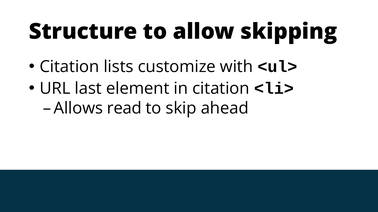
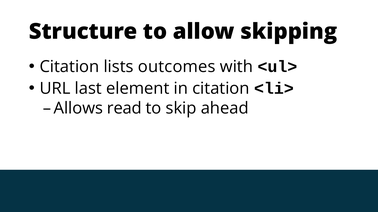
customize: customize -> outcomes
